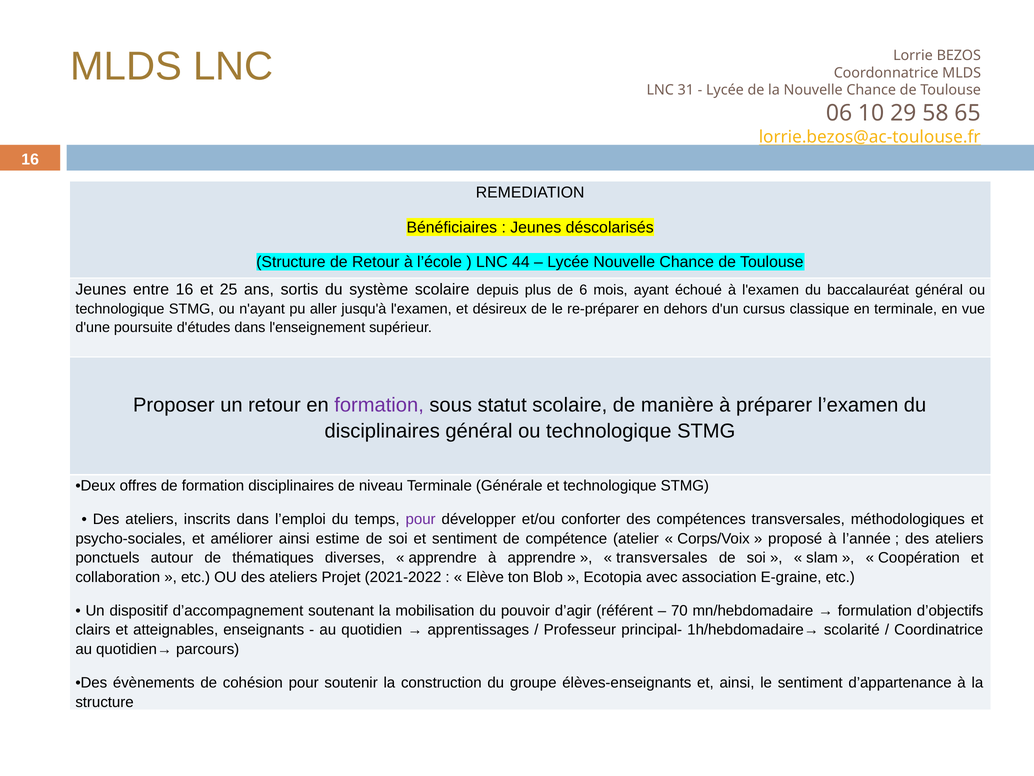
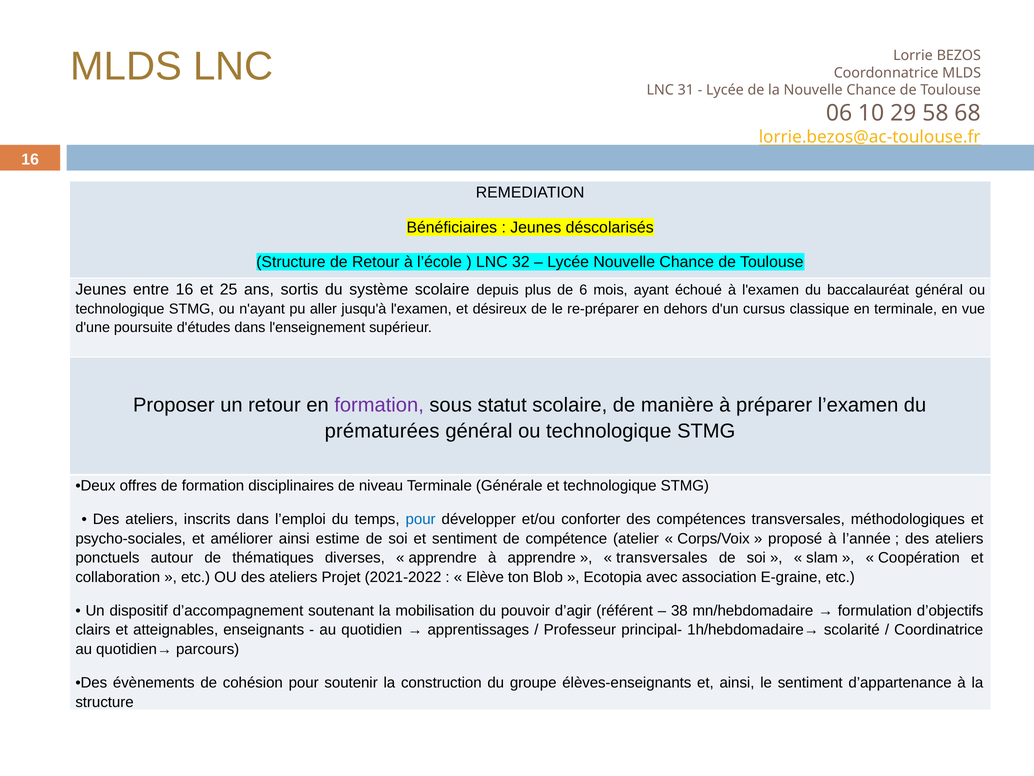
65: 65 -> 68
44: 44 -> 32
disciplinaires at (382, 431): disciplinaires -> prématurées
pour at (421, 519) colour: purple -> blue
70: 70 -> 38
